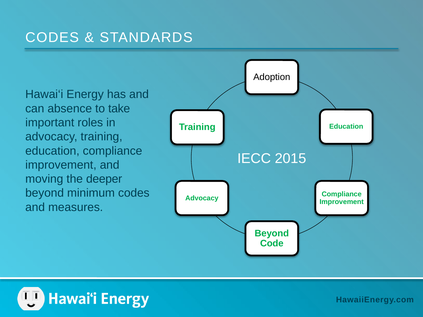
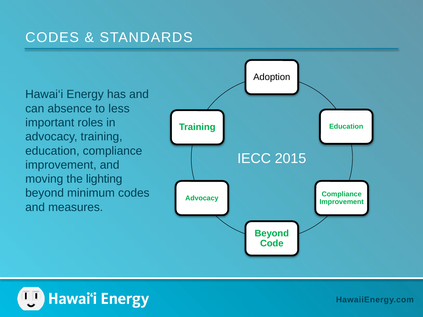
take: take -> less
deeper: deeper -> lighting
